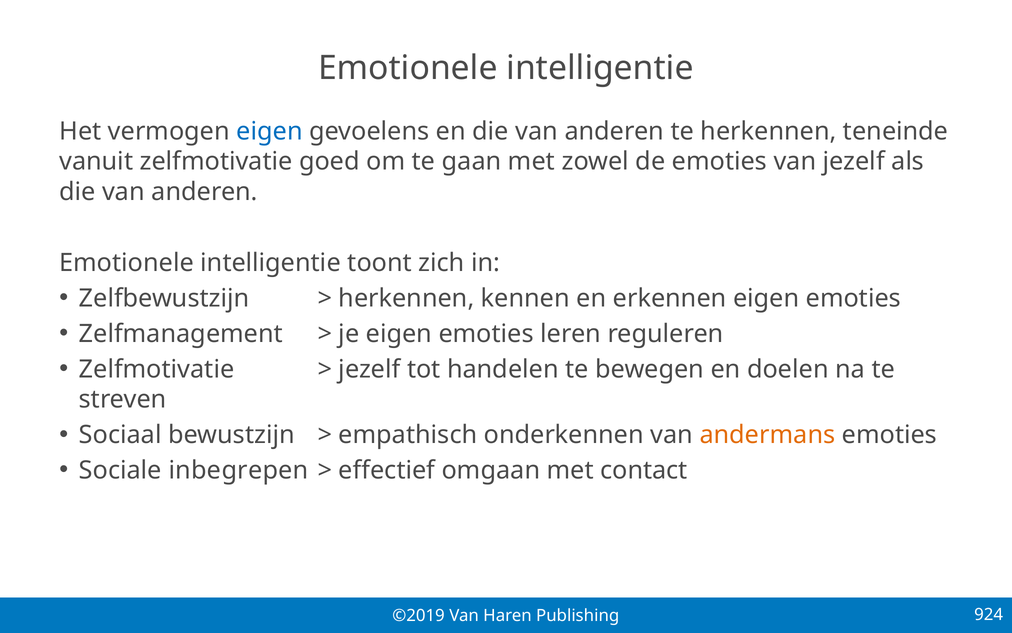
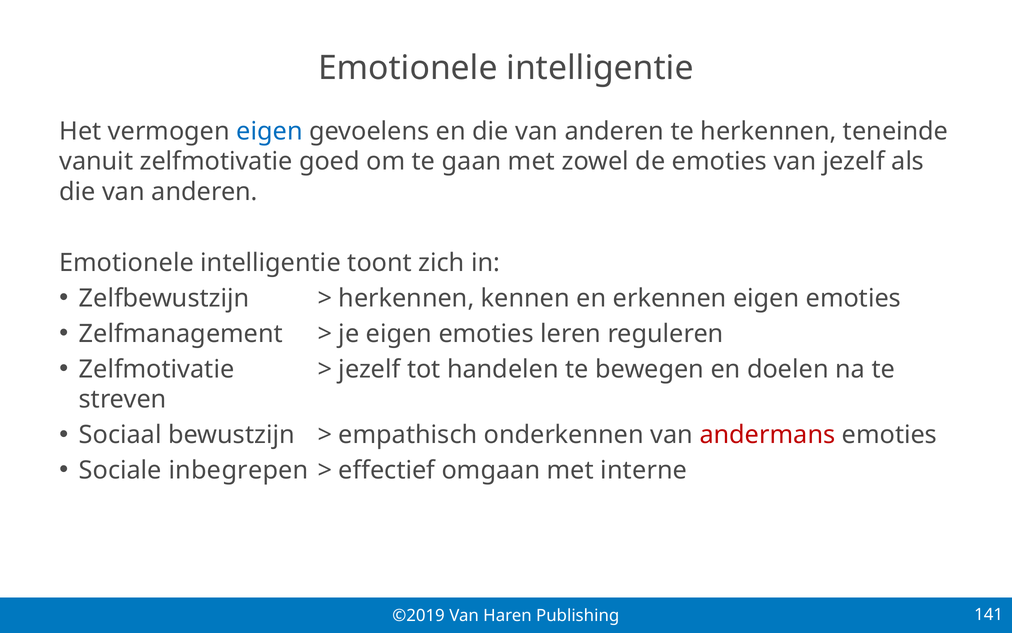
andermans colour: orange -> red
contact: contact -> interne
924: 924 -> 141
